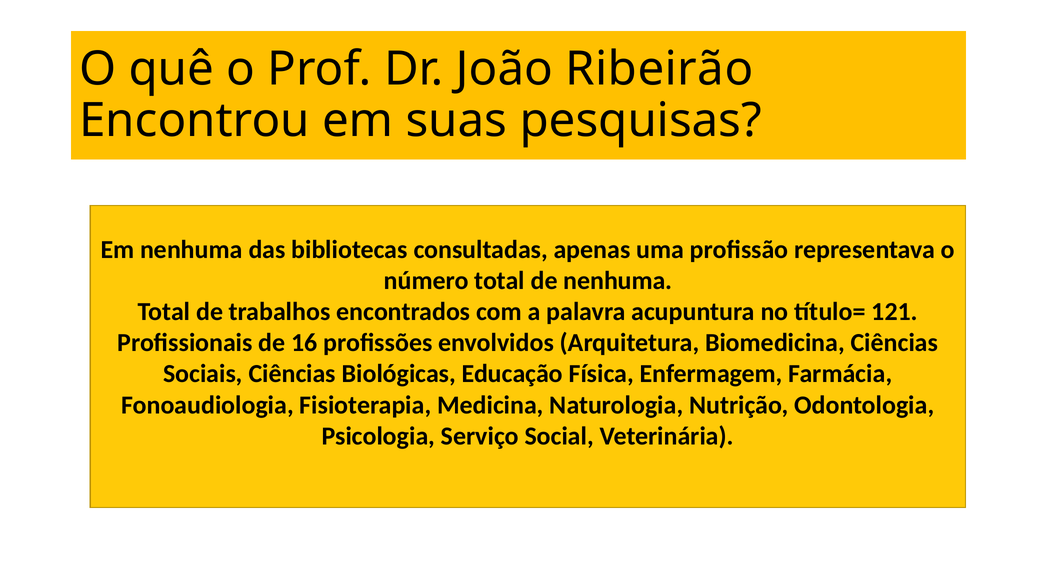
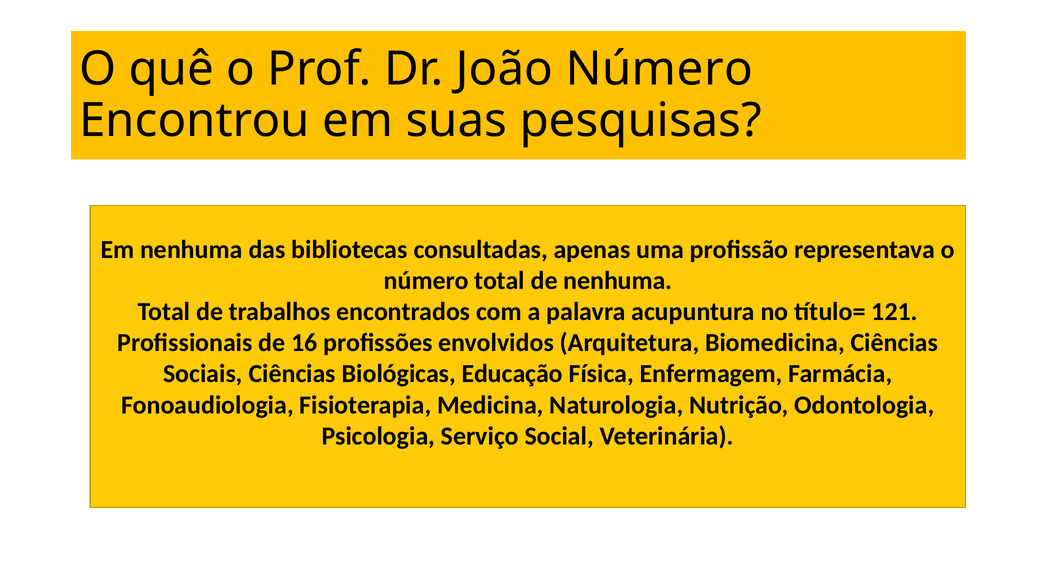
João Ribeirão: Ribeirão -> Número
